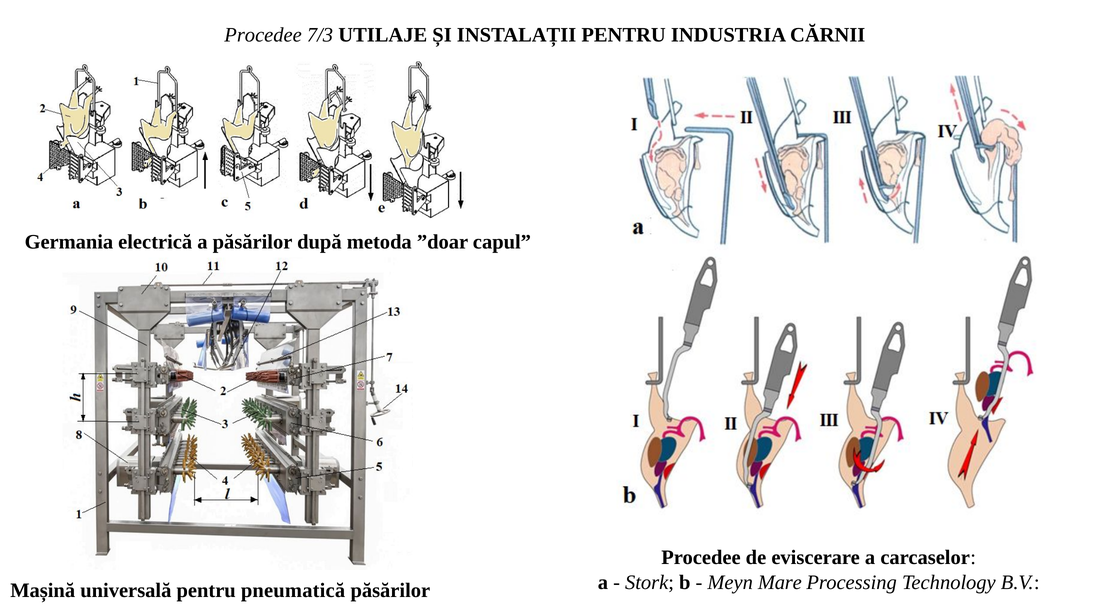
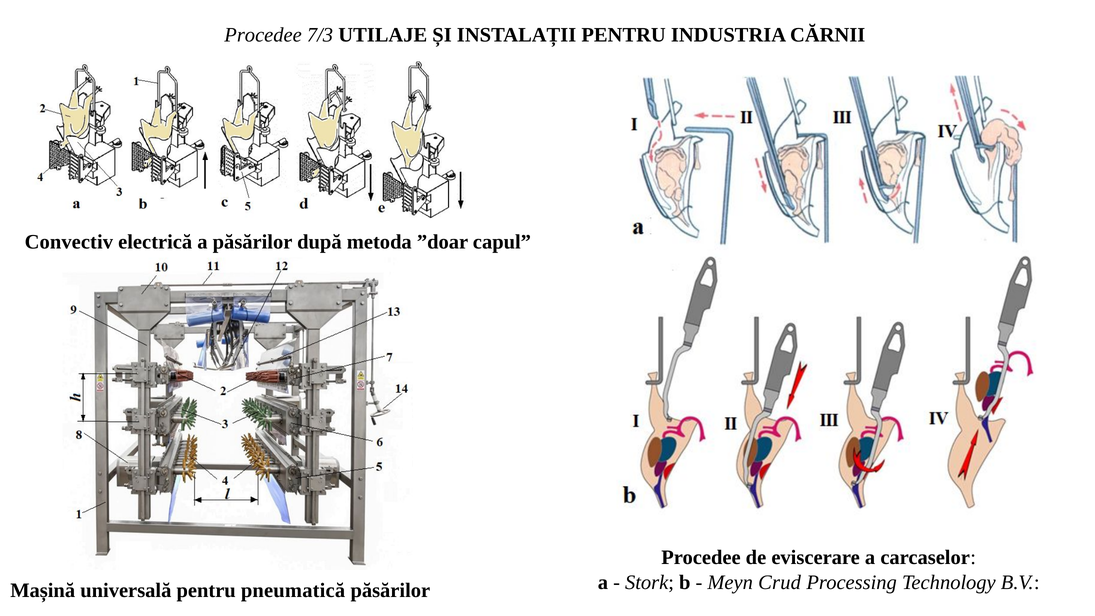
Germania: Germania -> Convectiv
Mare: Mare -> Crud
